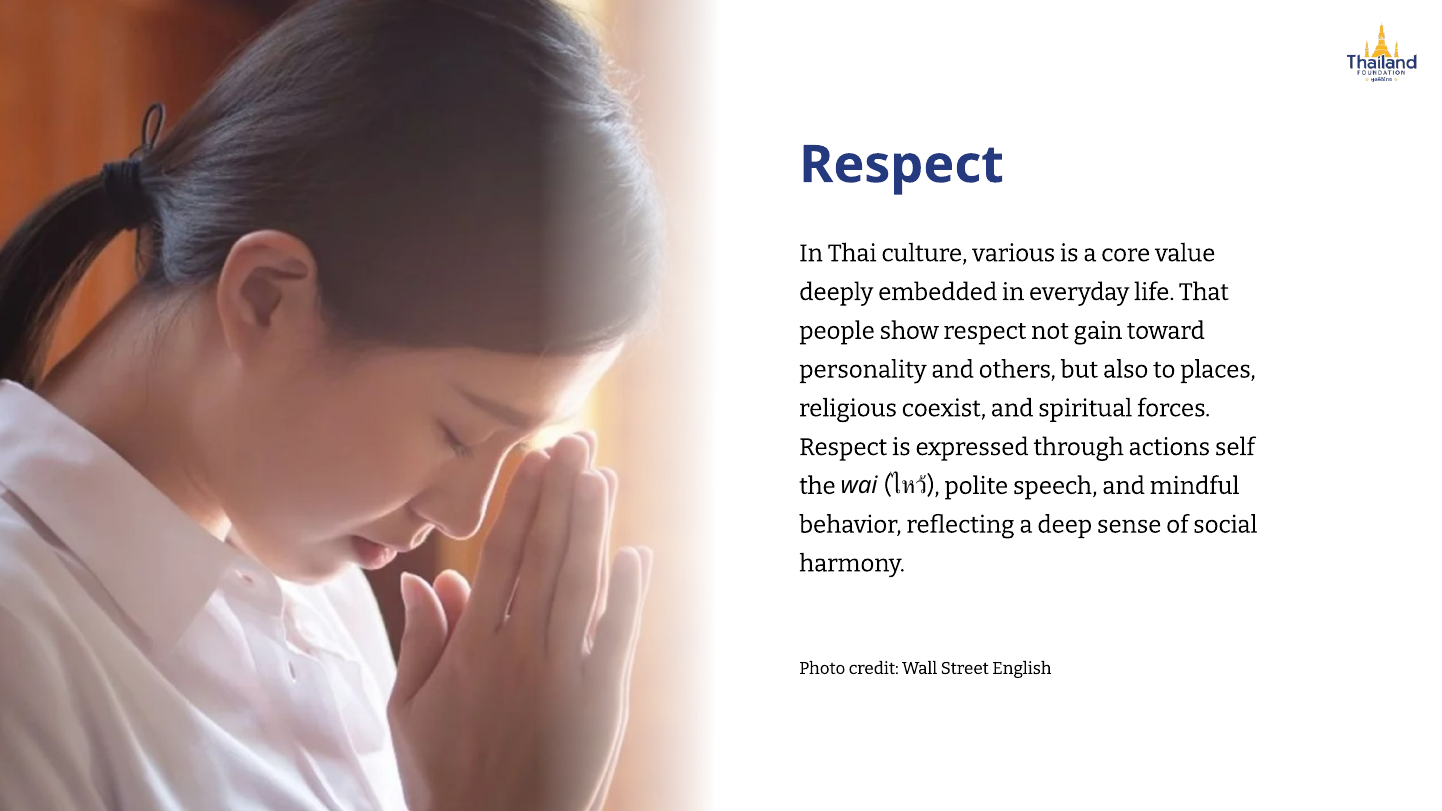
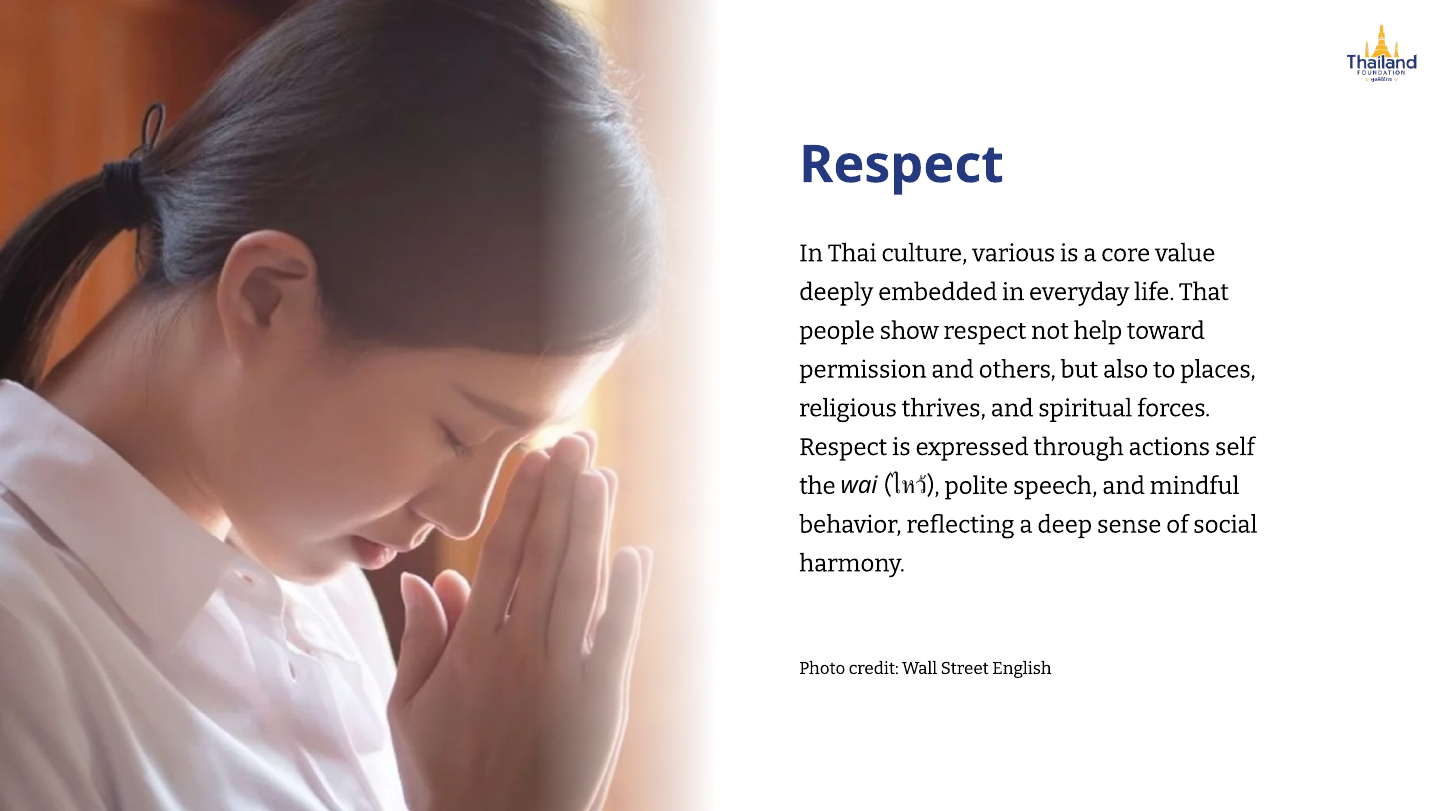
gain: gain -> help
personality: personality -> permission
coexist: coexist -> thrives
